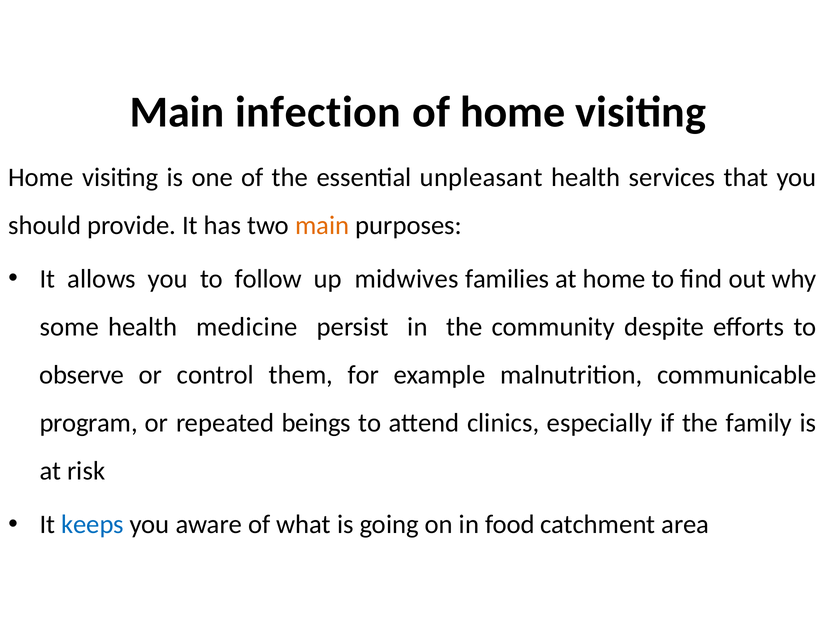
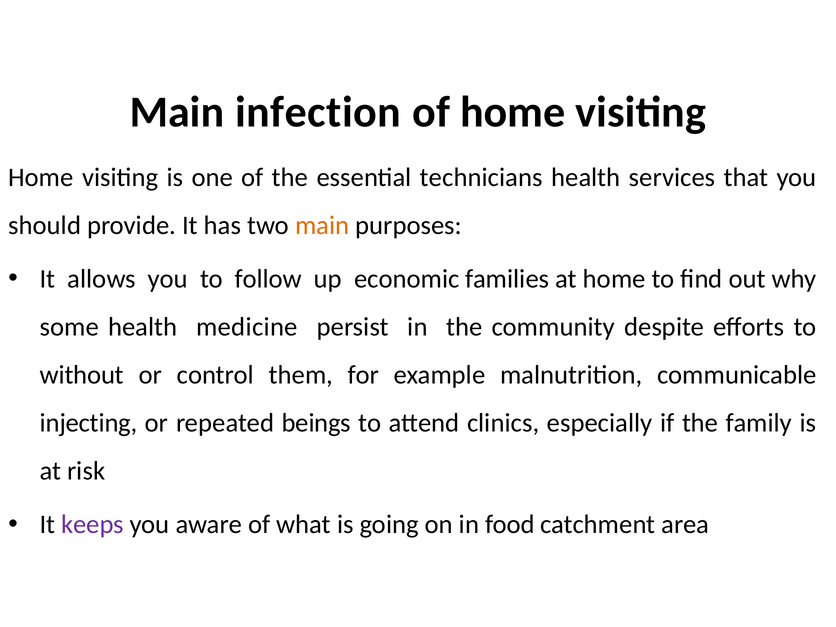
unpleasant: unpleasant -> technicians
midwives: midwives -> economic
observe: observe -> without
program: program -> injecting
keeps colour: blue -> purple
